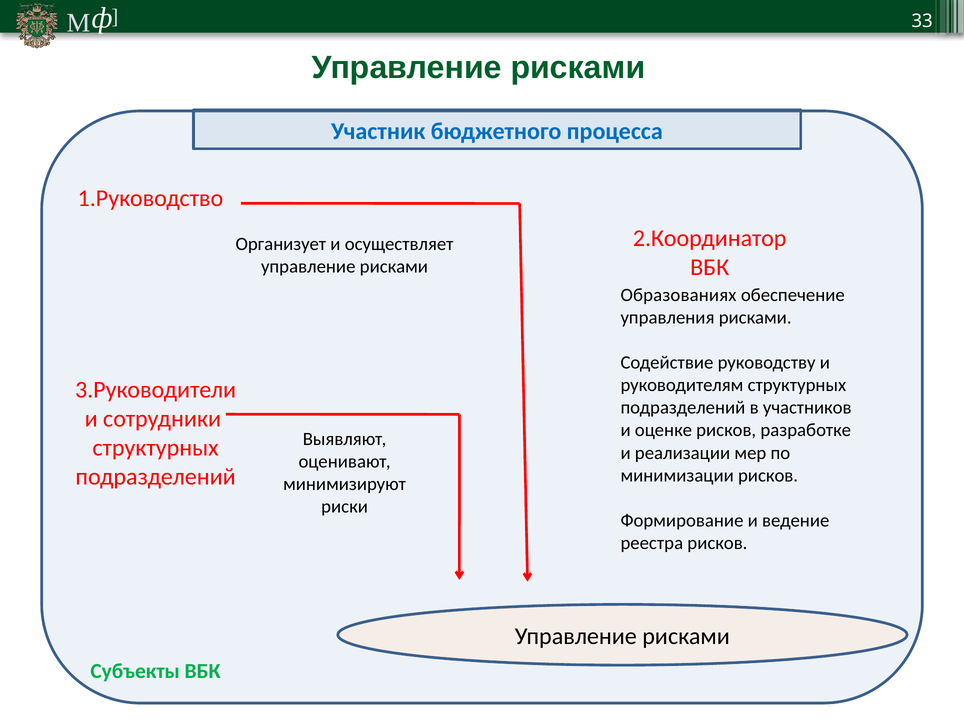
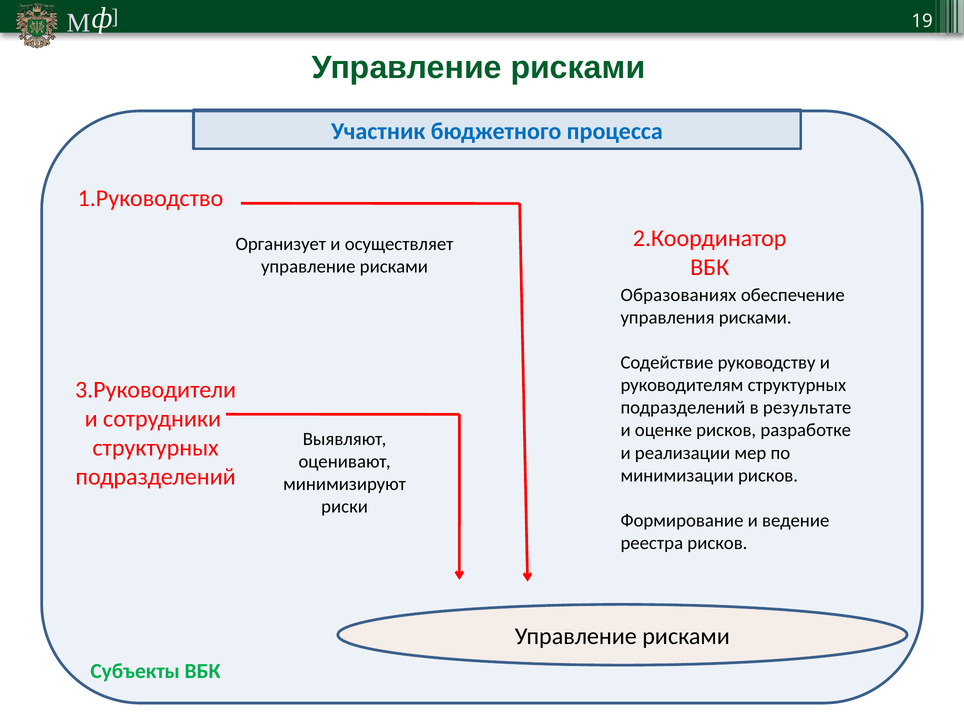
33: 33 -> 19
участников: участников -> результате
